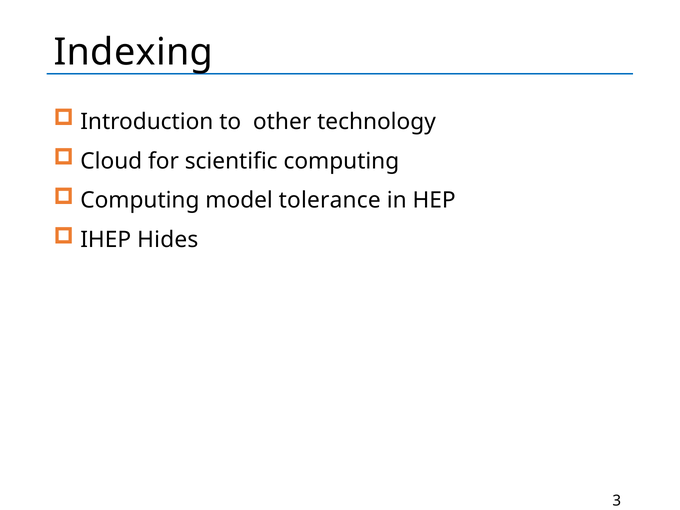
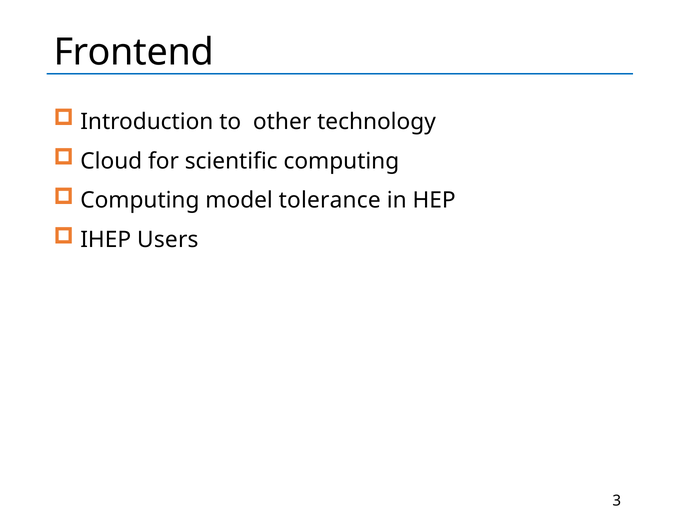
Indexing: Indexing -> Frontend
Hides: Hides -> Users
